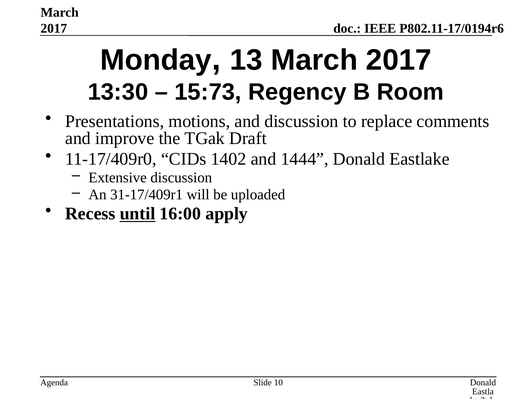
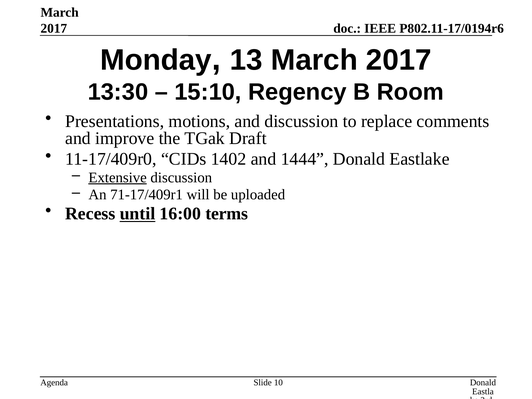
15:73: 15:73 -> 15:10
Extensive underline: none -> present
31-17/409r1: 31-17/409r1 -> 71-17/409r1
apply: apply -> terms
